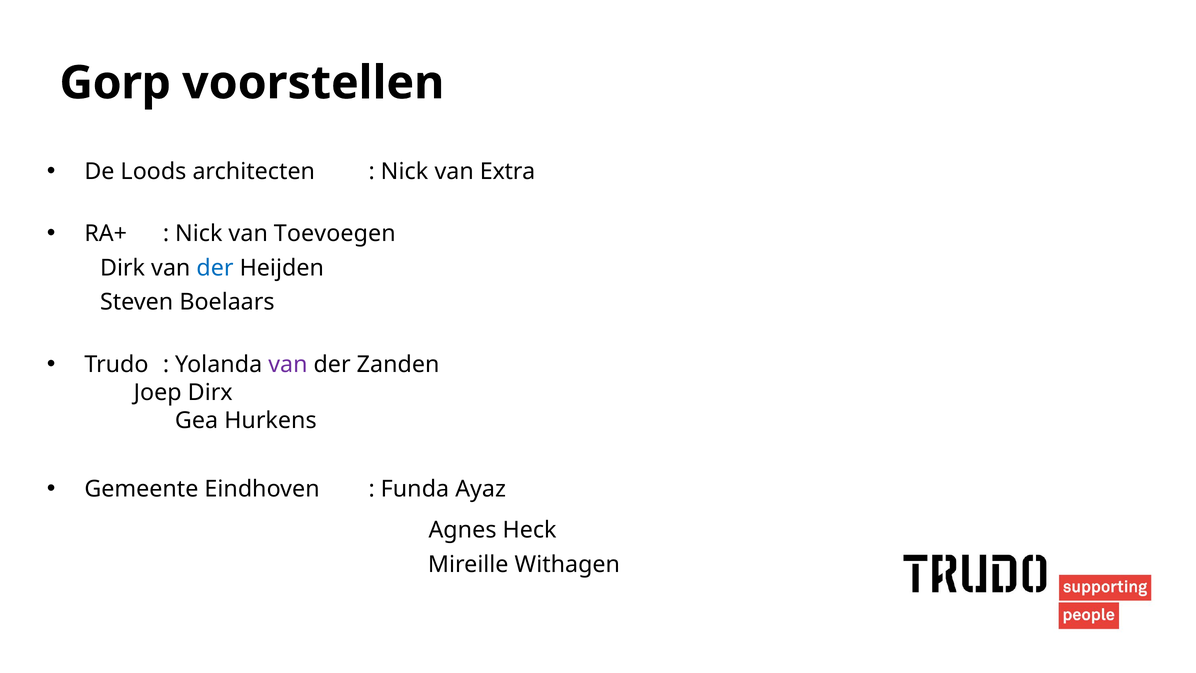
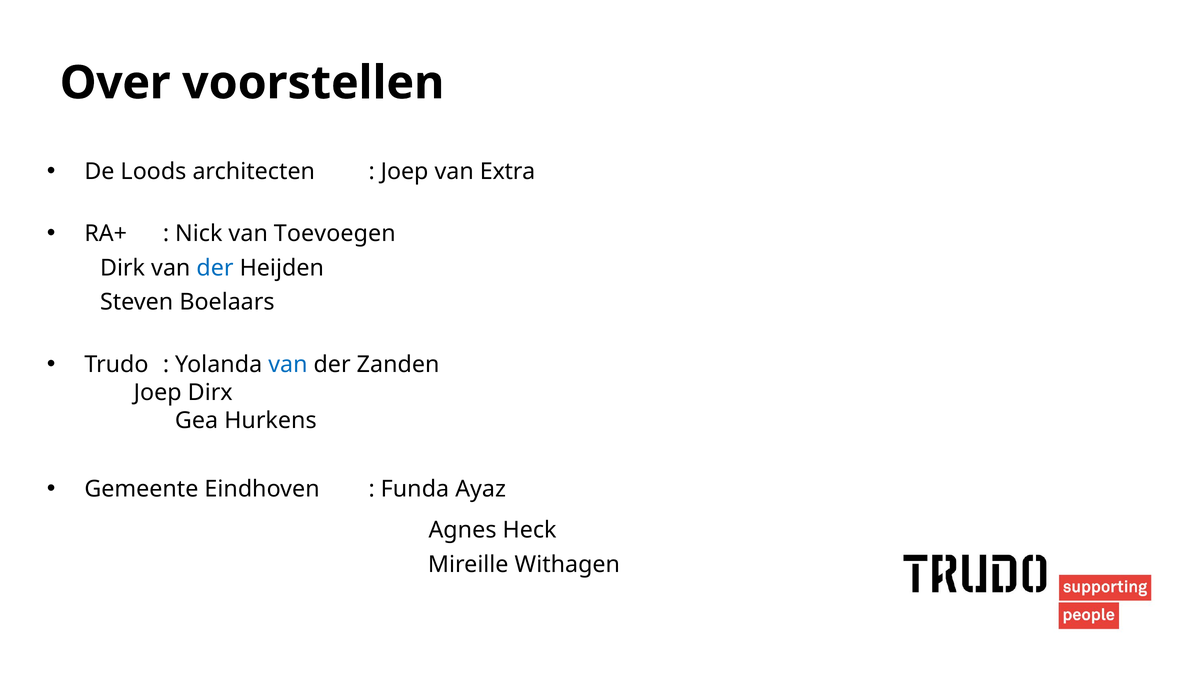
Gorp: Gorp -> Over
Nick at (405, 171): Nick -> Joep
van at (288, 364) colour: purple -> blue
